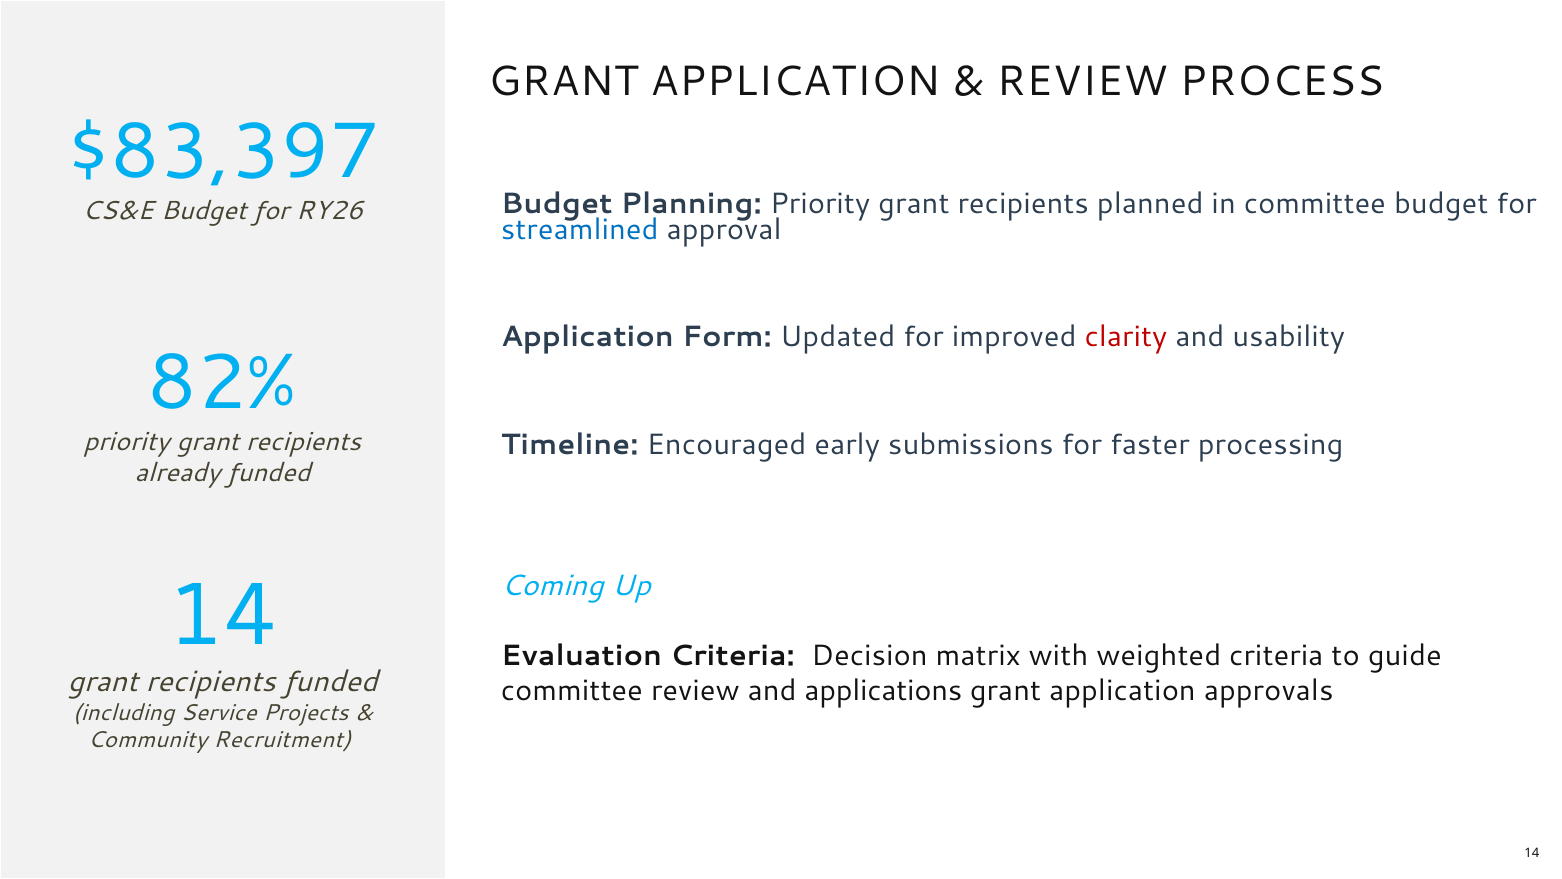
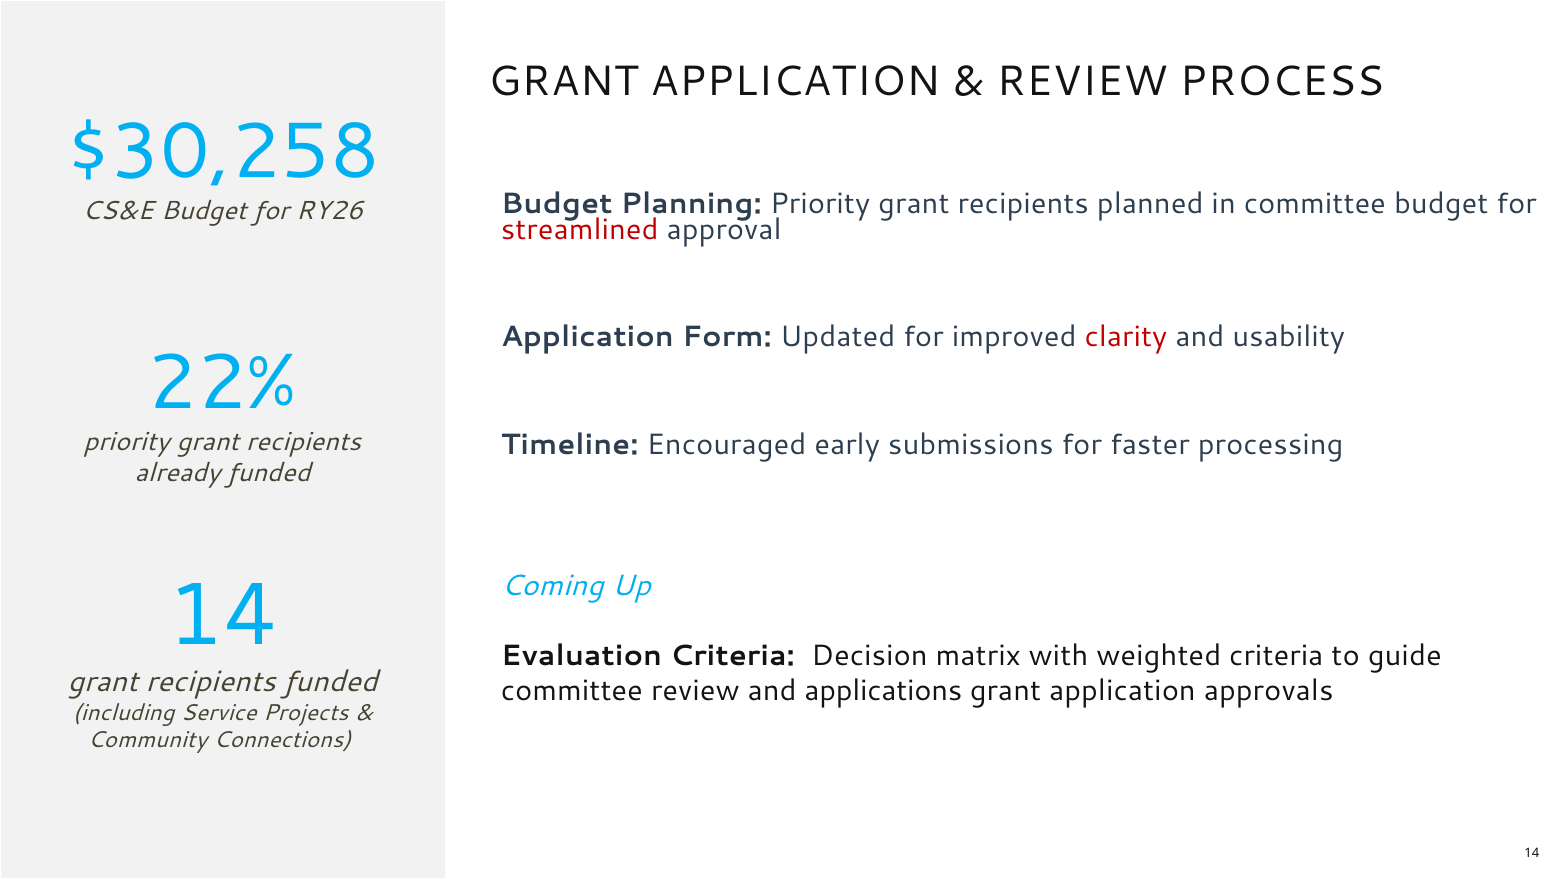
$83,397: $83,397 -> $30,258
streamlined colour: blue -> red
82%: 82% -> 22%
Recruitment: Recruitment -> Connections
